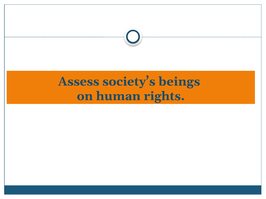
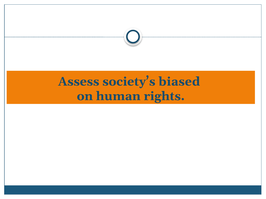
beings: beings -> biased
